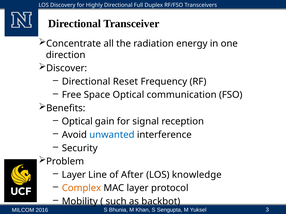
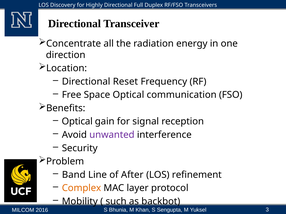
Discover: Discover -> Location
unwanted colour: blue -> purple
Layer at (74, 175): Layer -> Band
knowledge: knowledge -> refinement
